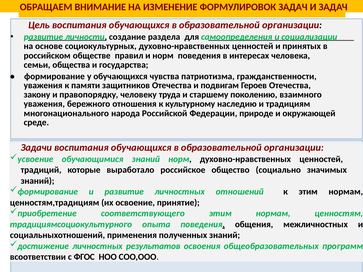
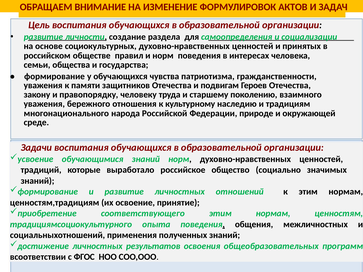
ФОРМУЛИРОВОК ЗАДАЧ: ЗАДАЧ -> АКТОВ
